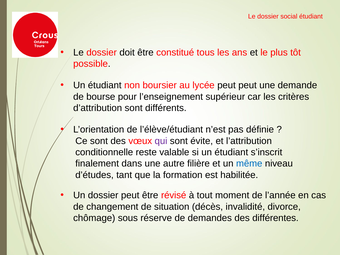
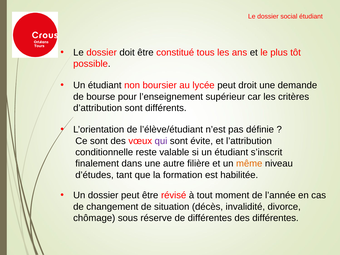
peut peut: peut -> droit
même colour: blue -> orange
de demandes: demandes -> différentes
